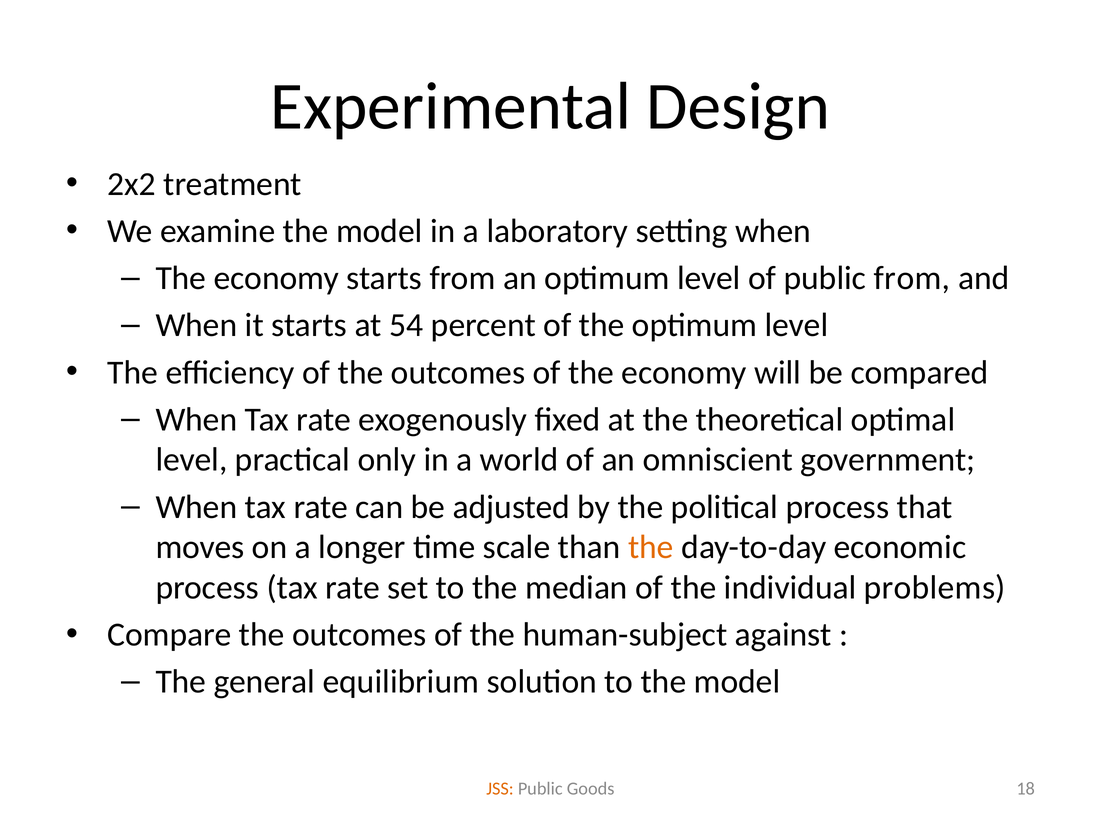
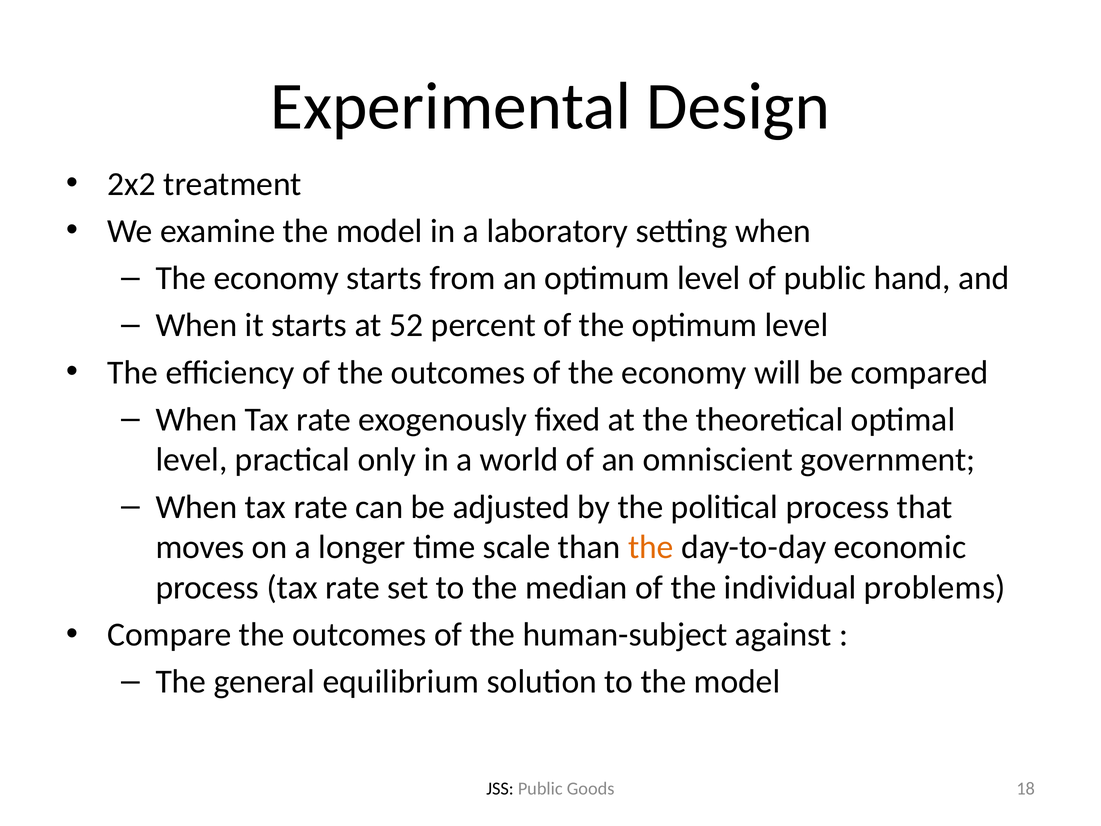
public from: from -> hand
54: 54 -> 52
JSS colour: orange -> black
